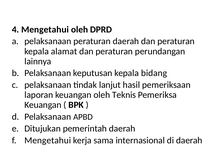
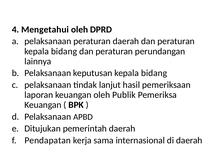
alamat at (64, 51): alamat -> bidang
Teknis: Teknis -> Publik
Mengetahui at (48, 141): Mengetahui -> Pendapatan
